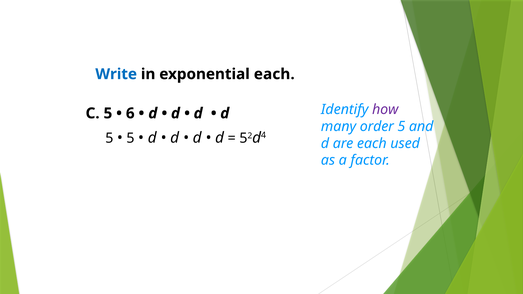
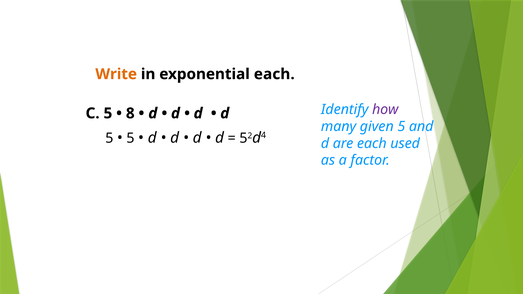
Write colour: blue -> orange
6: 6 -> 8
order: order -> given
